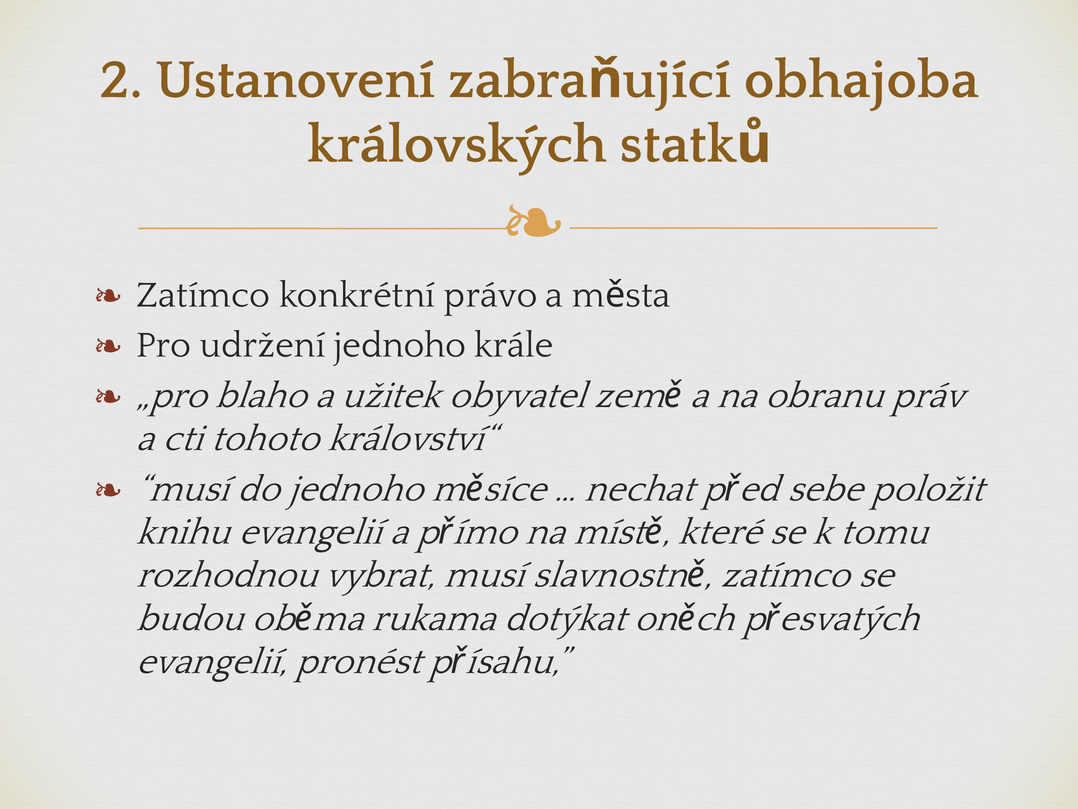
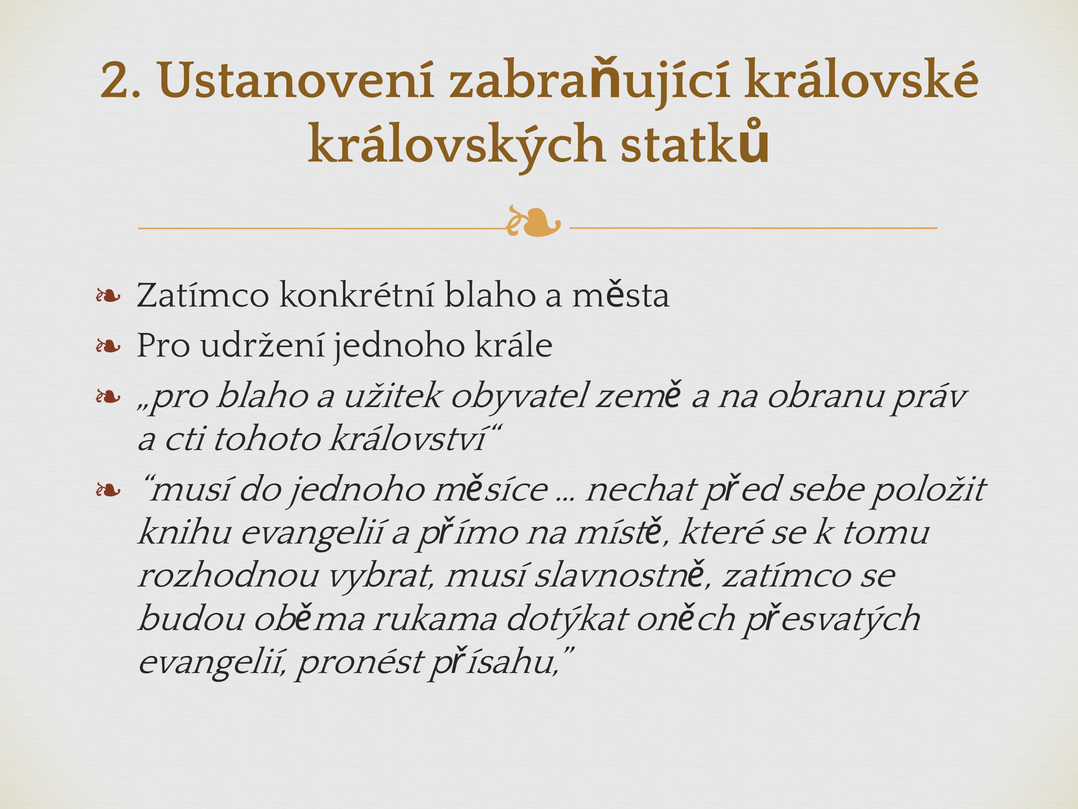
obhajoba: obhajoba -> královské
konkrétní právo: právo -> blaho
